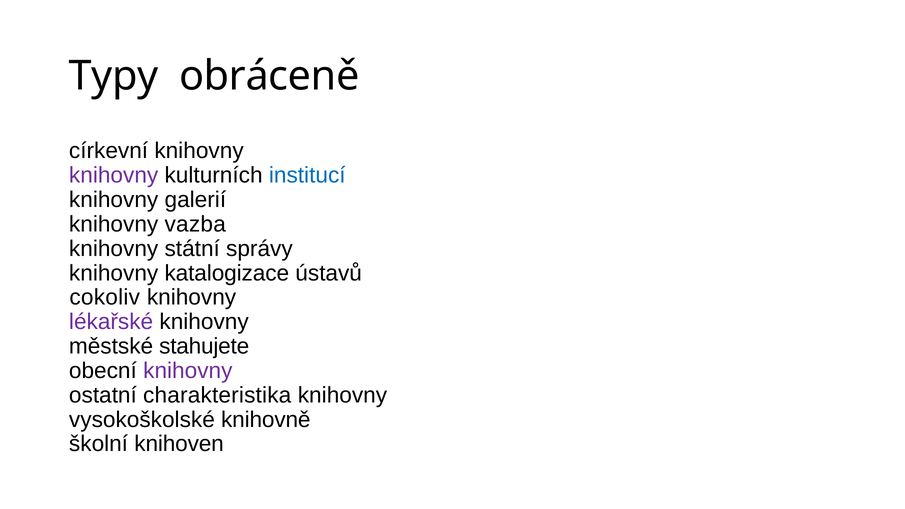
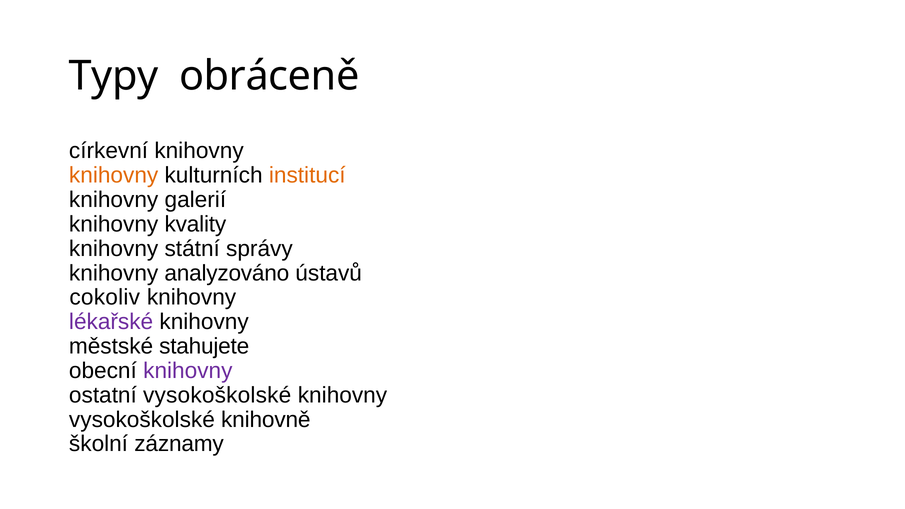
knihovny at (114, 175) colour: purple -> orange
institucí colour: blue -> orange
vazba: vazba -> kvality
katalogizace: katalogizace -> analyzováno
ostatní charakteristika: charakteristika -> vysokoškolské
knihoven: knihoven -> záznamy
